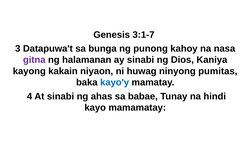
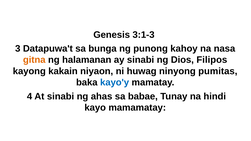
3:1-7: 3:1-7 -> 3:1-3
gitna colour: purple -> orange
Kaniya: Kaniya -> Filipos
